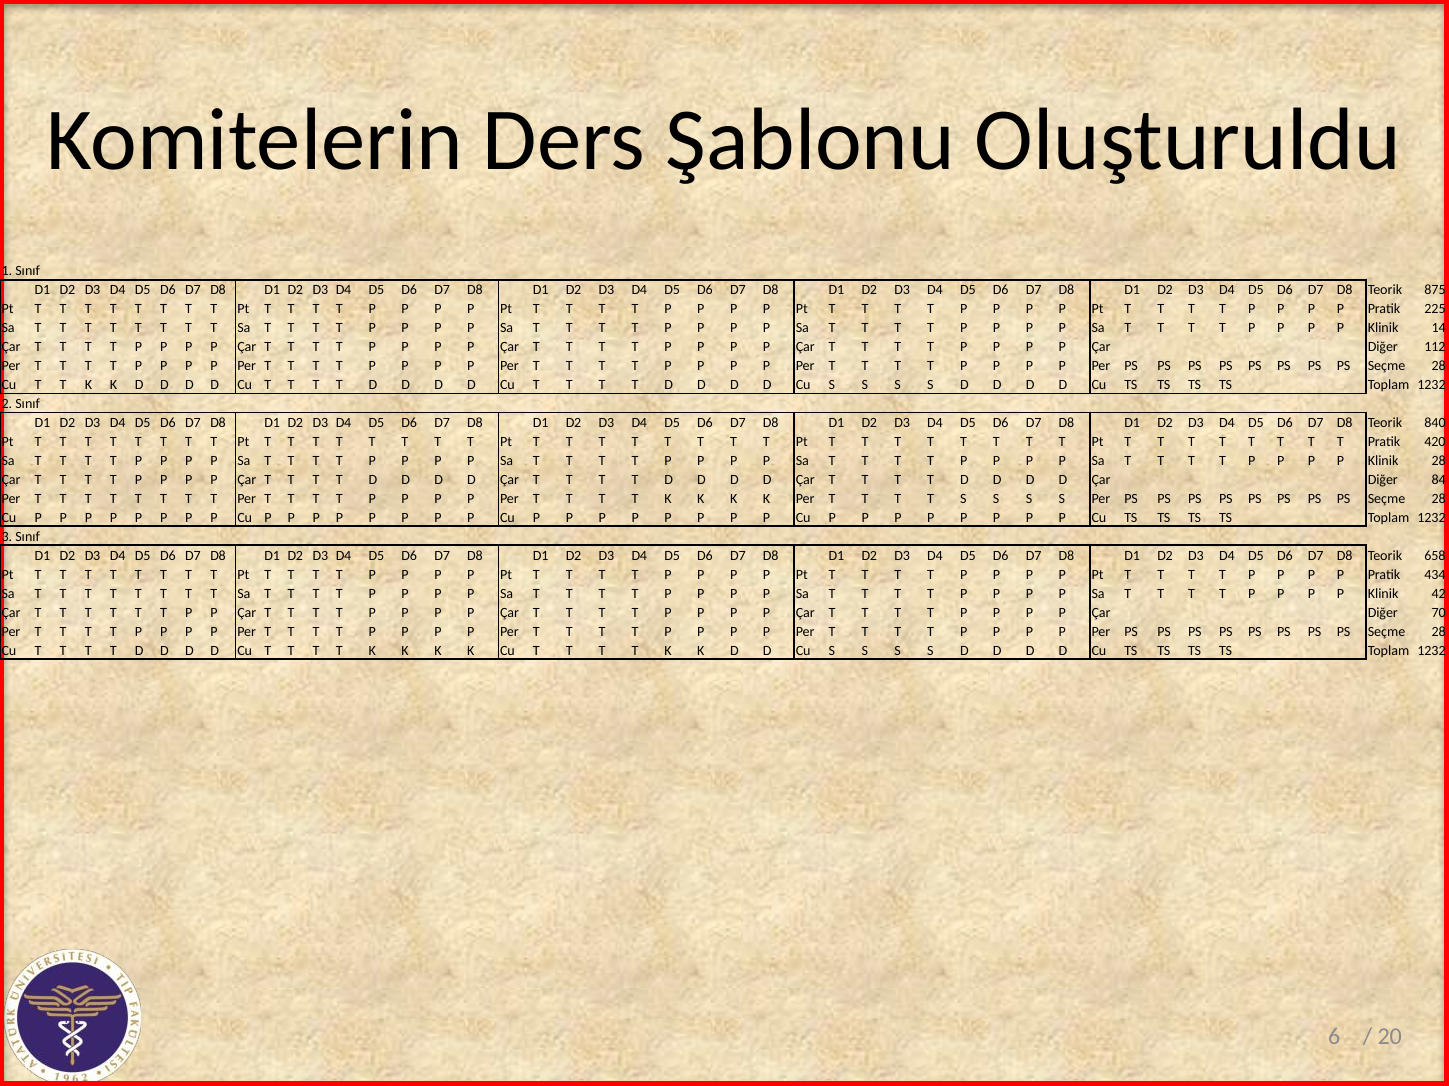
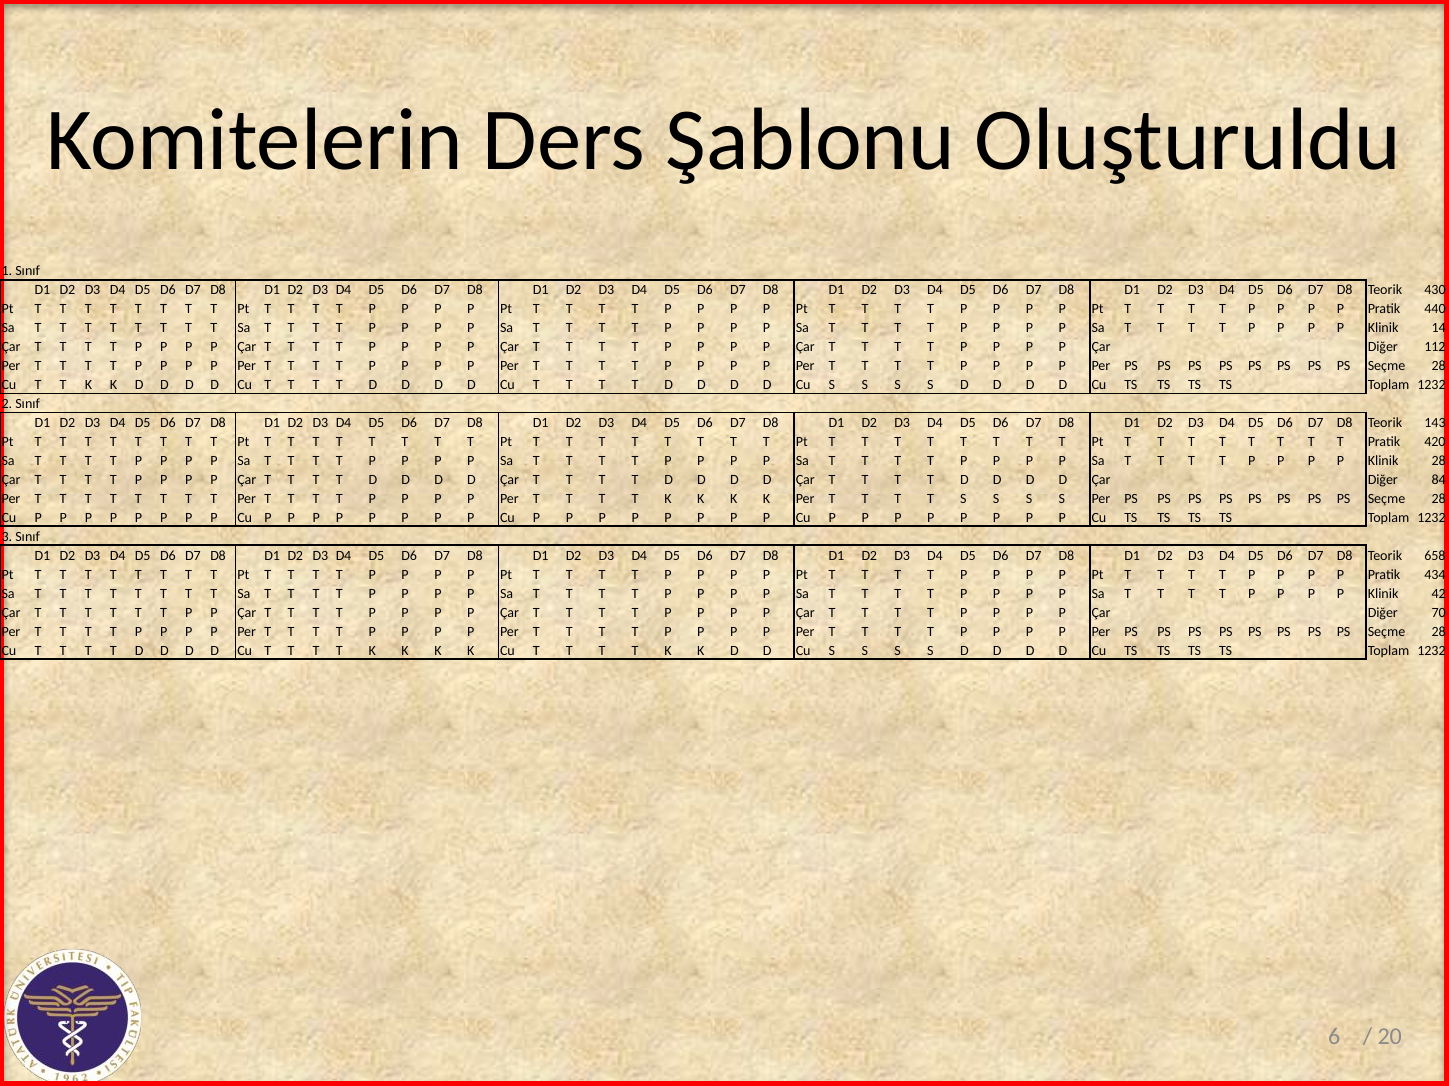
875: 875 -> 430
225: 225 -> 440
840: 840 -> 143
